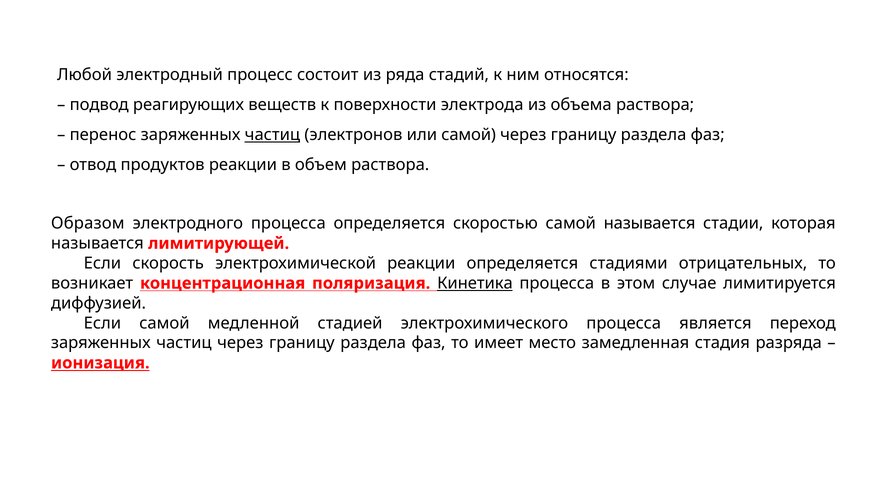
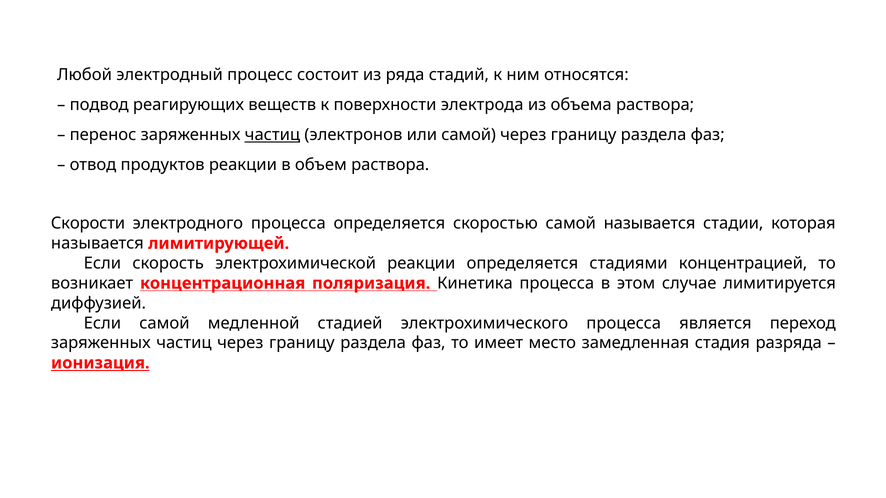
Образом: Образом -> Скорости
отрицательных: отрицательных -> концентрацией
Кинетика underline: present -> none
